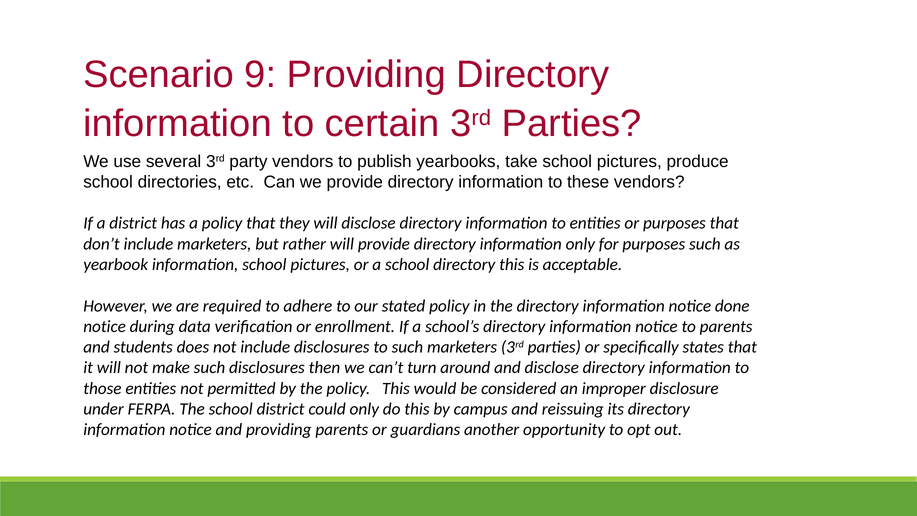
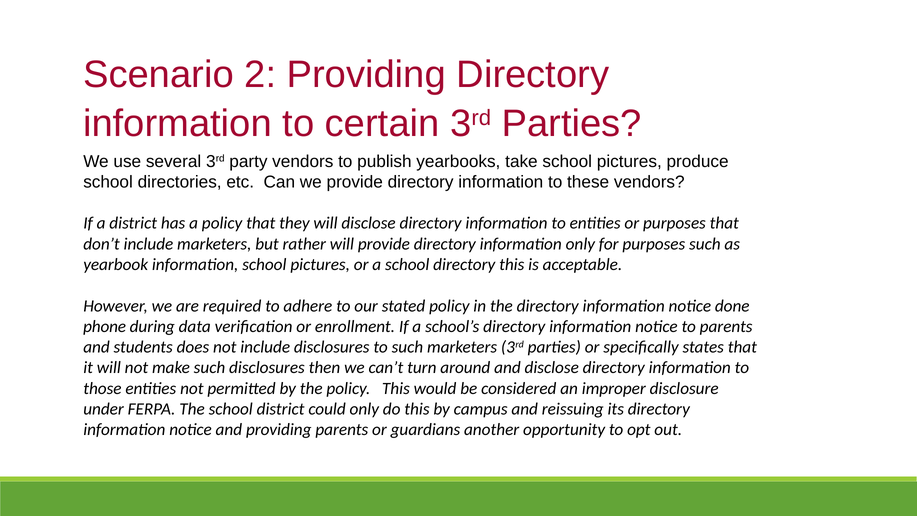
9: 9 -> 2
notice at (105, 326): notice -> phone
